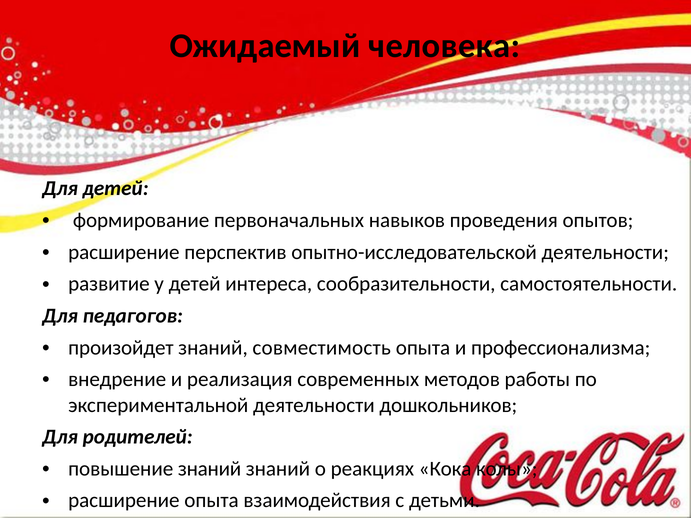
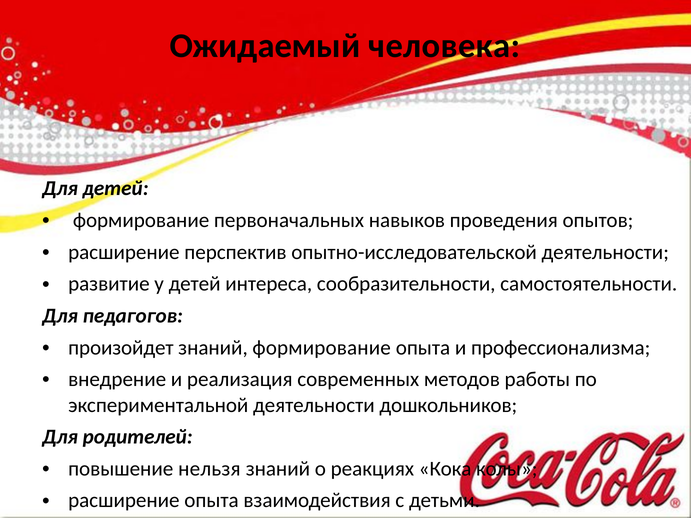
знаний совместимость: совместимость -> формирование
повышение знаний: знаний -> нельзя
